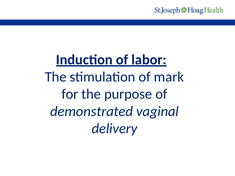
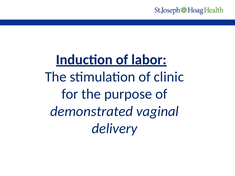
mark: mark -> clinic
